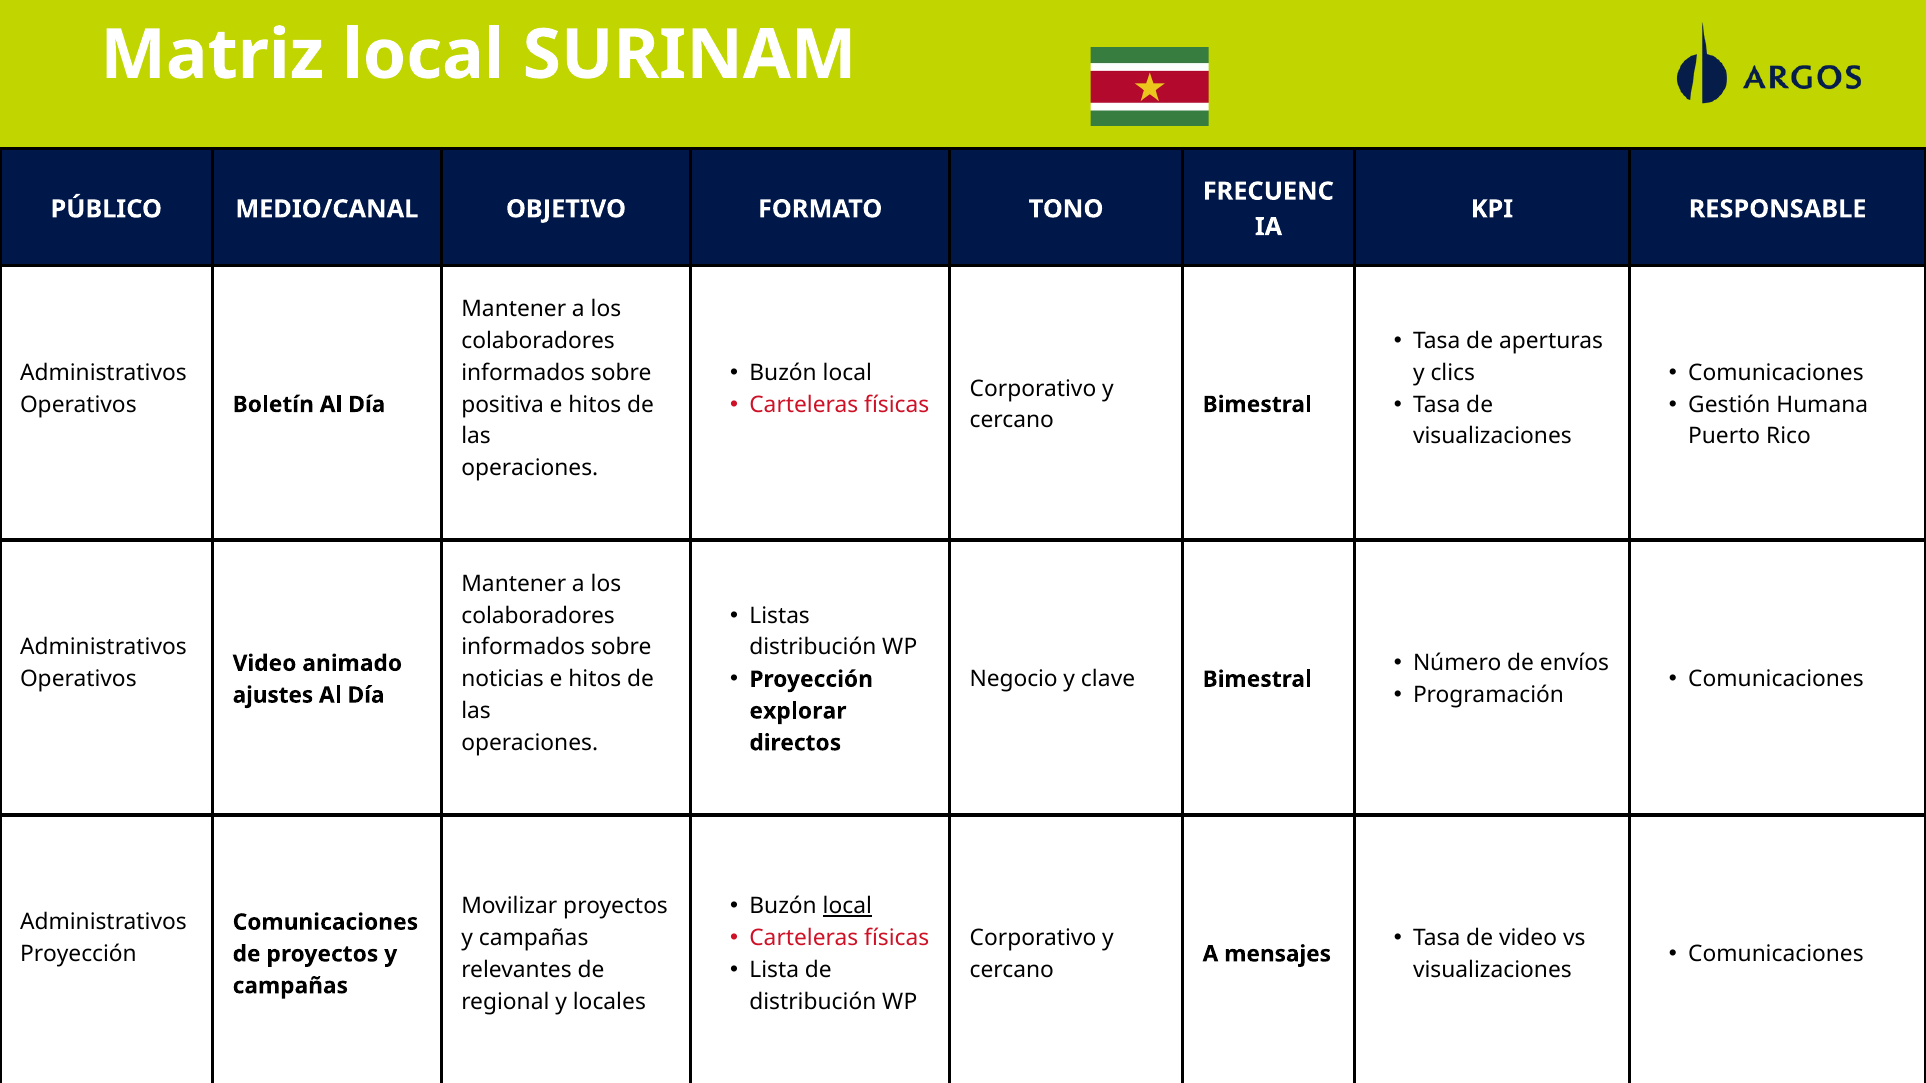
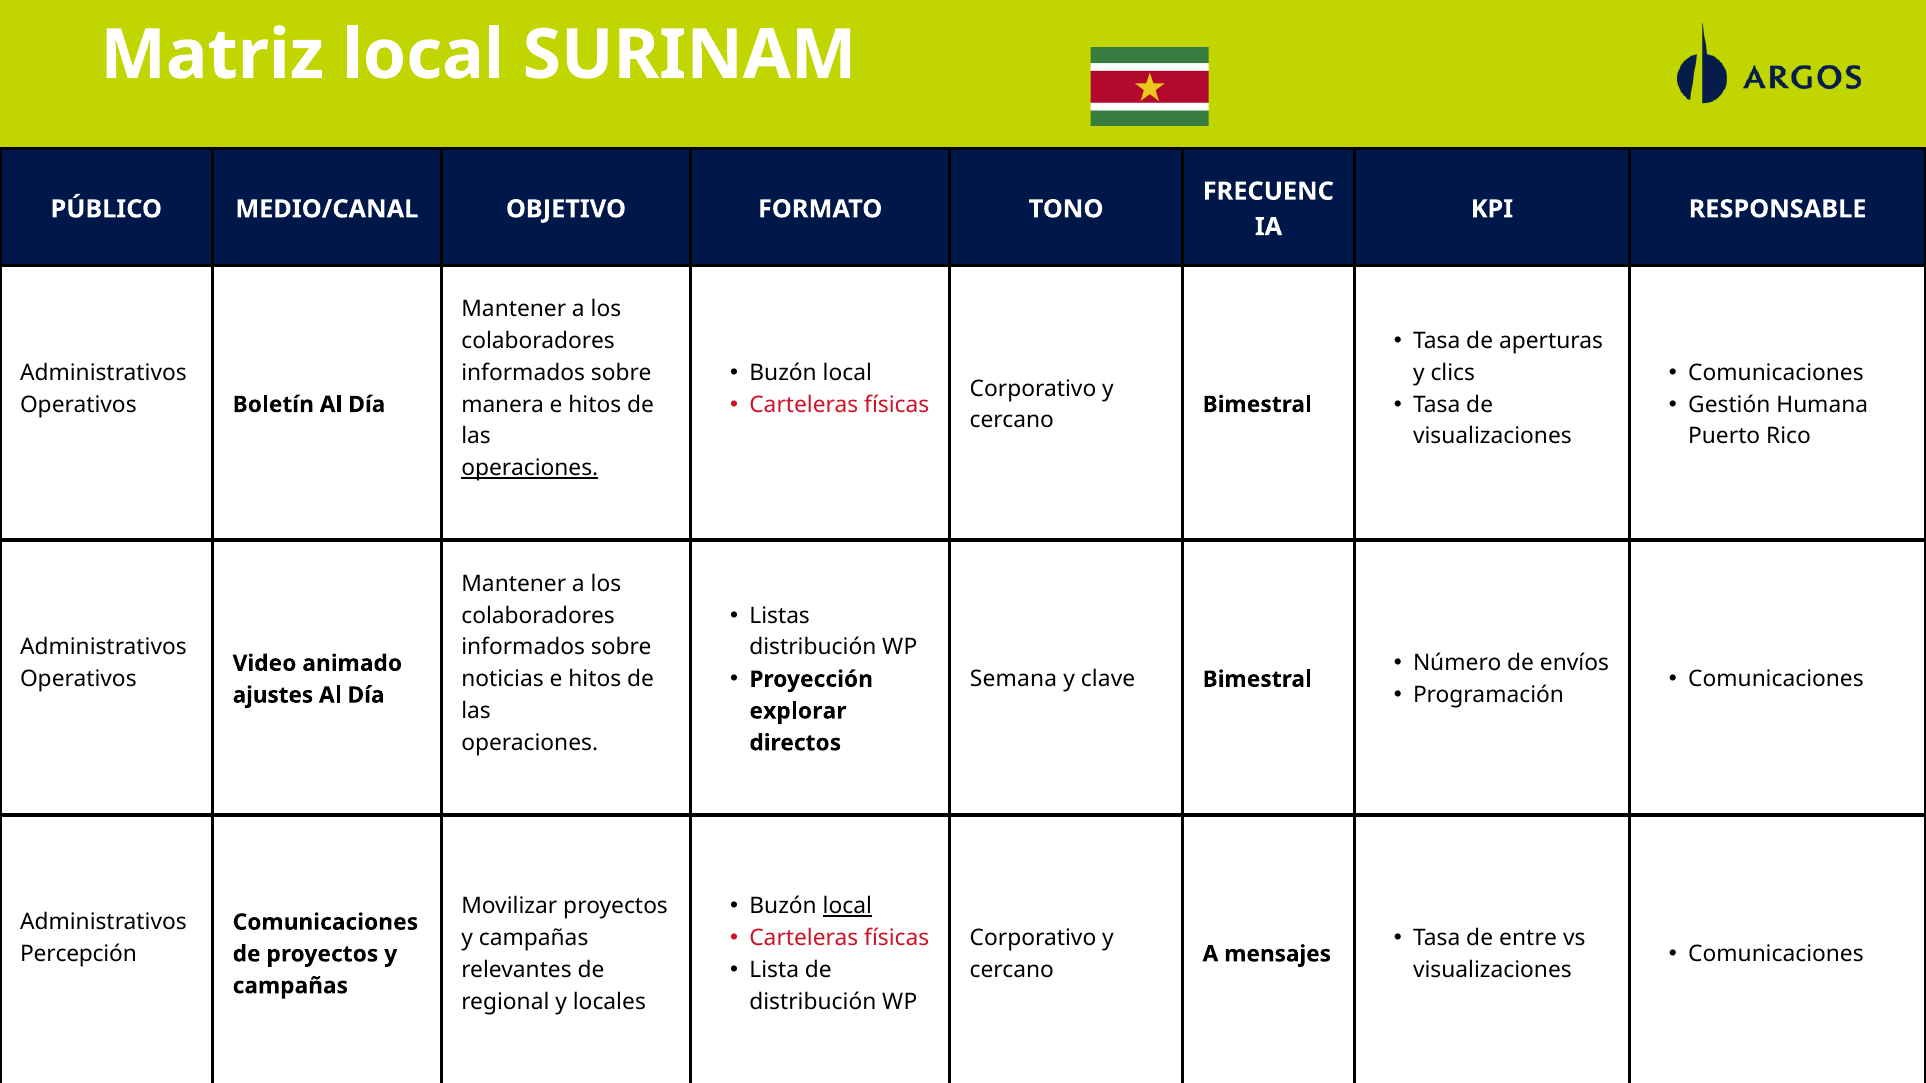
positiva: positiva -> manera
operaciones at (530, 468) underline: none -> present
Negocio: Negocio -> Semana
de video: video -> entre
Proyección at (78, 954): Proyección -> Percepción
